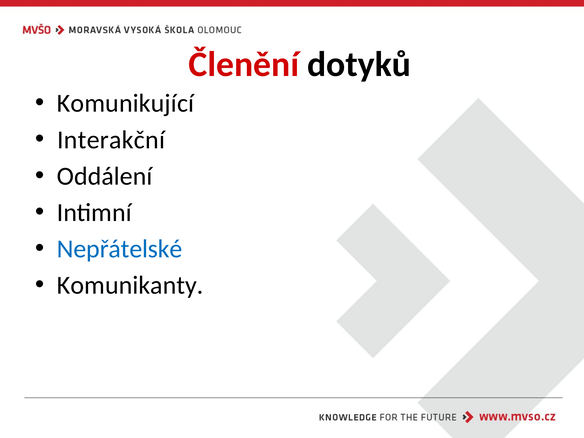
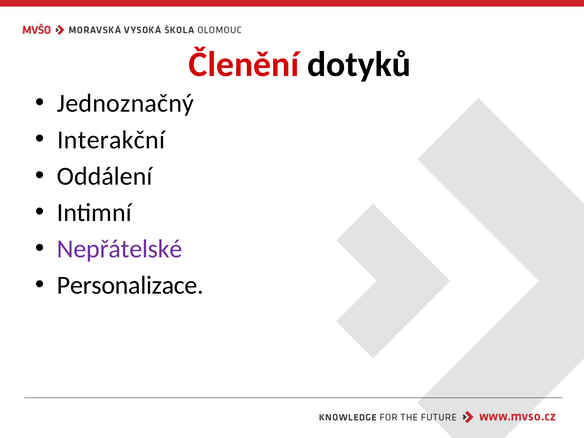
Komunikující: Komunikující -> Jednoznačný
Nepřátelské colour: blue -> purple
Komunikanty: Komunikanty -> Personalizace
